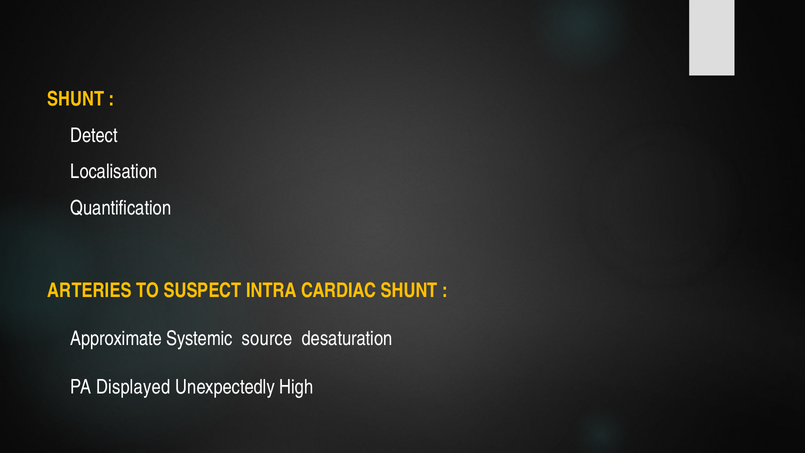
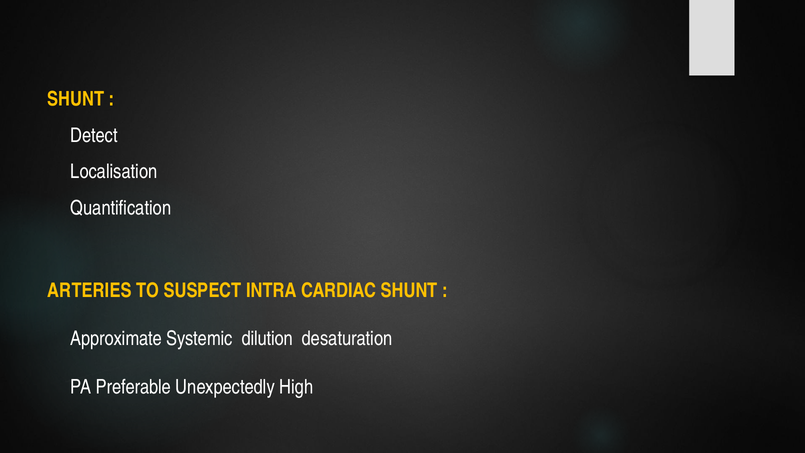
source: source -> dilution
Displayed: Displayed -> Preferable
